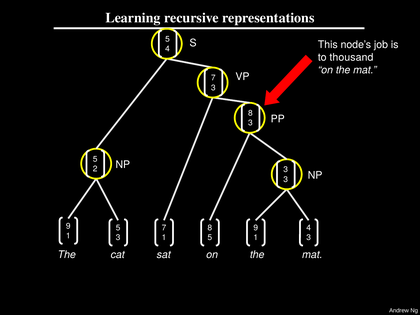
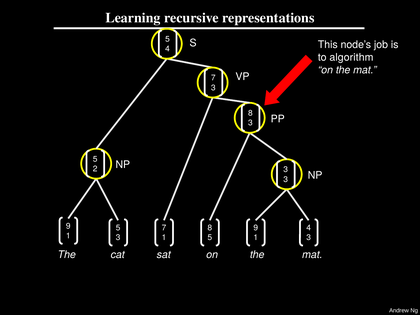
thousand: thousand -> algorithm
